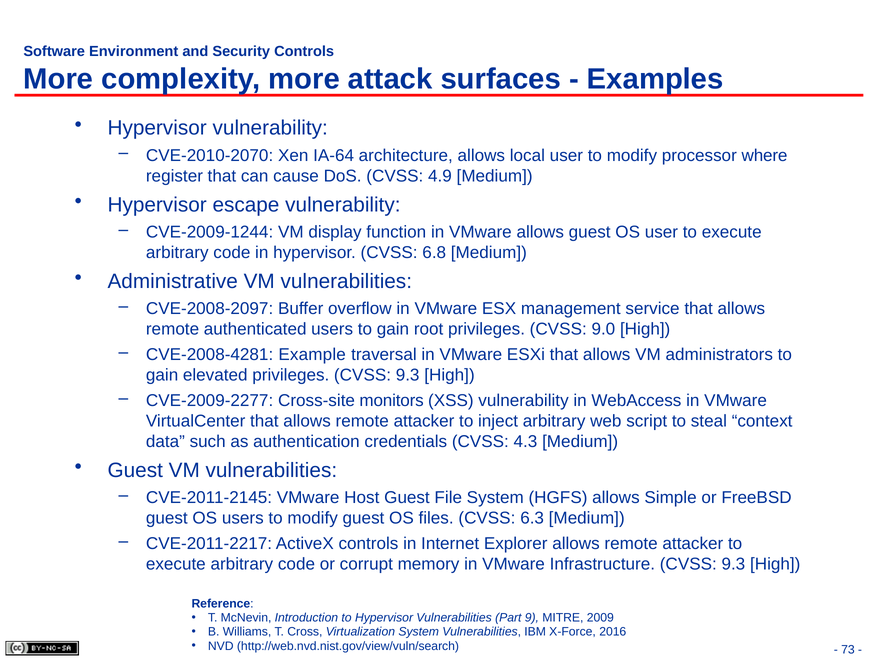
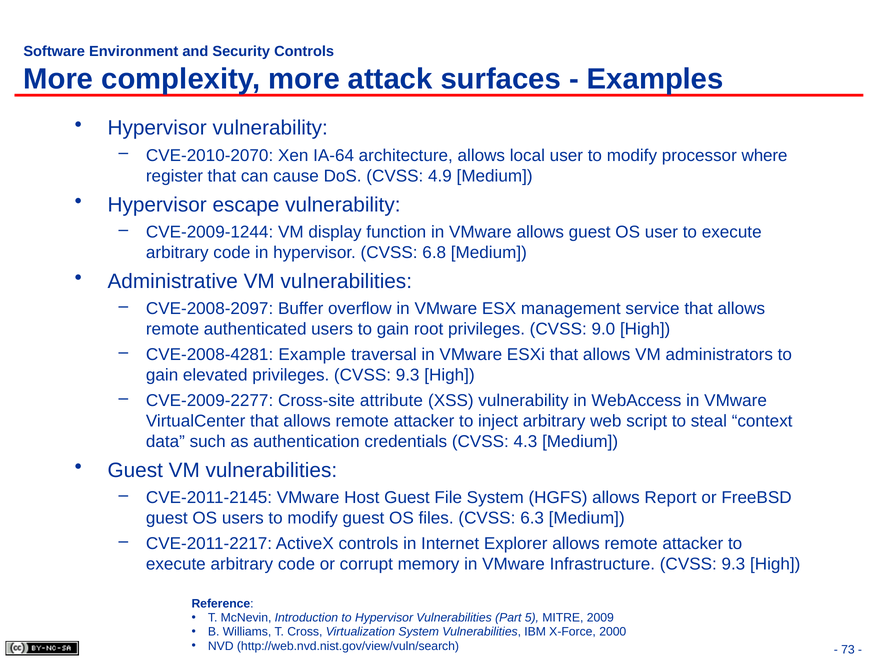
monitors: monitors -> attribute
Simple: Simple -> Report
9: 9 -> 5
2016: 2016 -> 2000
